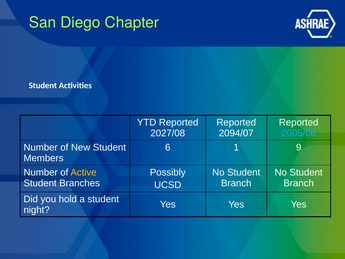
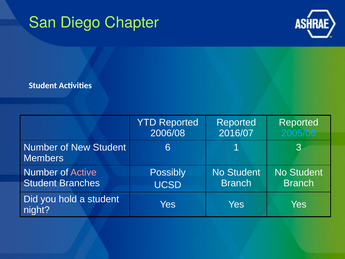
2027/08: 2027/08 -> 2006/08
2094/07: 2094/07 -> 2016/07
9: 9 -> 3
Active colour: yellow -> pink
